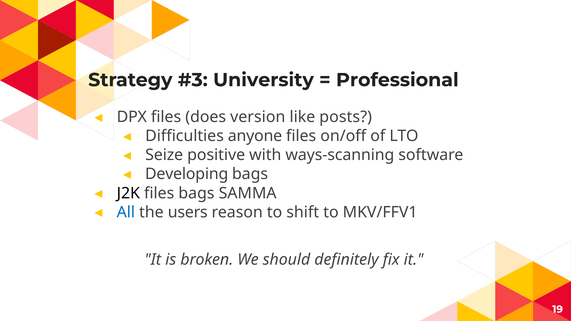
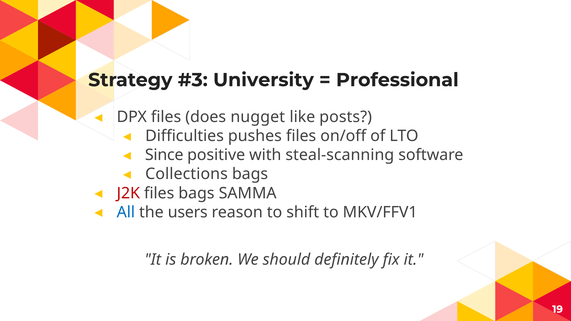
version: version -> nugget
anyone: anyone -> pushes
Seize: Seize -> Since
ways-scanning: ways-scanning -> steal-scanning
Developing: Developing -> Collections
J2K colour: black -> red
